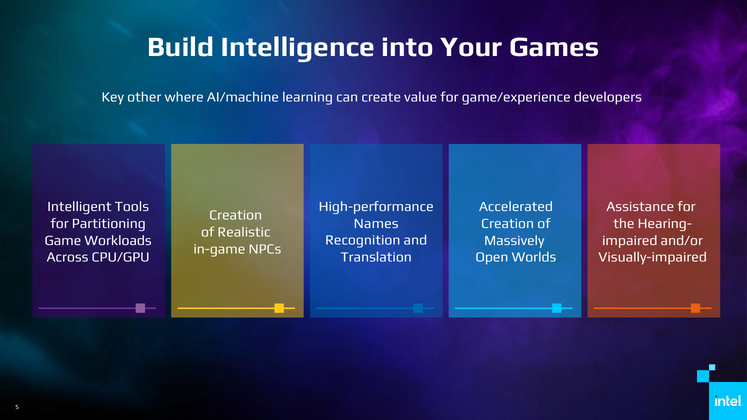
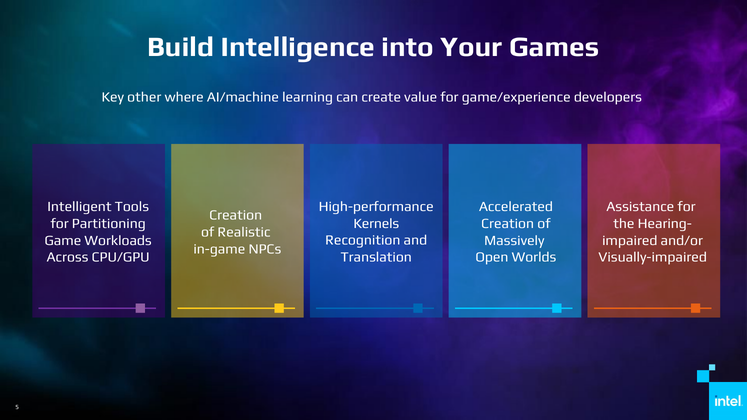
Names: Names -> Kernels
